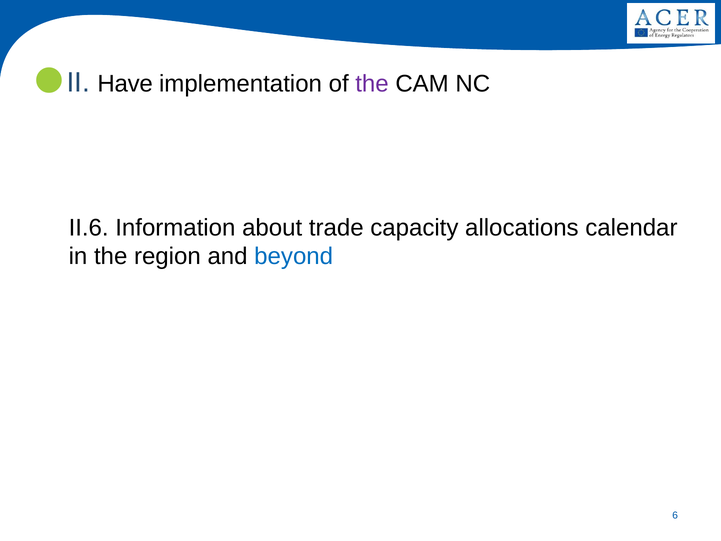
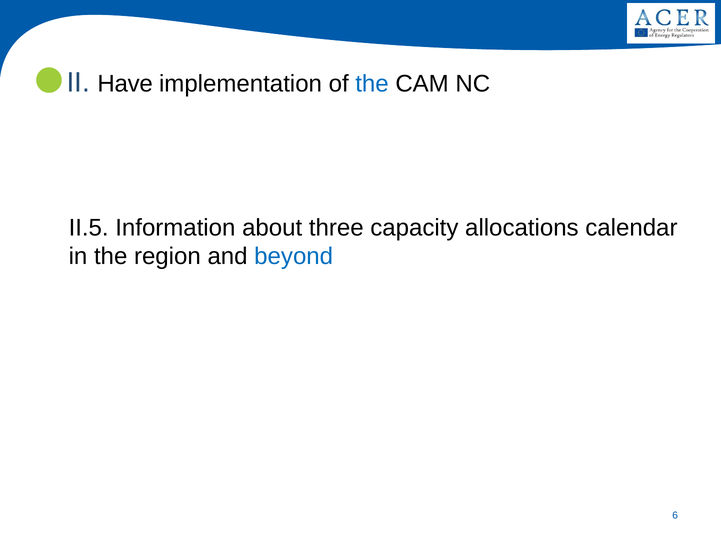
the at (372, 84) colour: purple -> blue
II.6: II.6 -> II.5
trade: trade -> three
